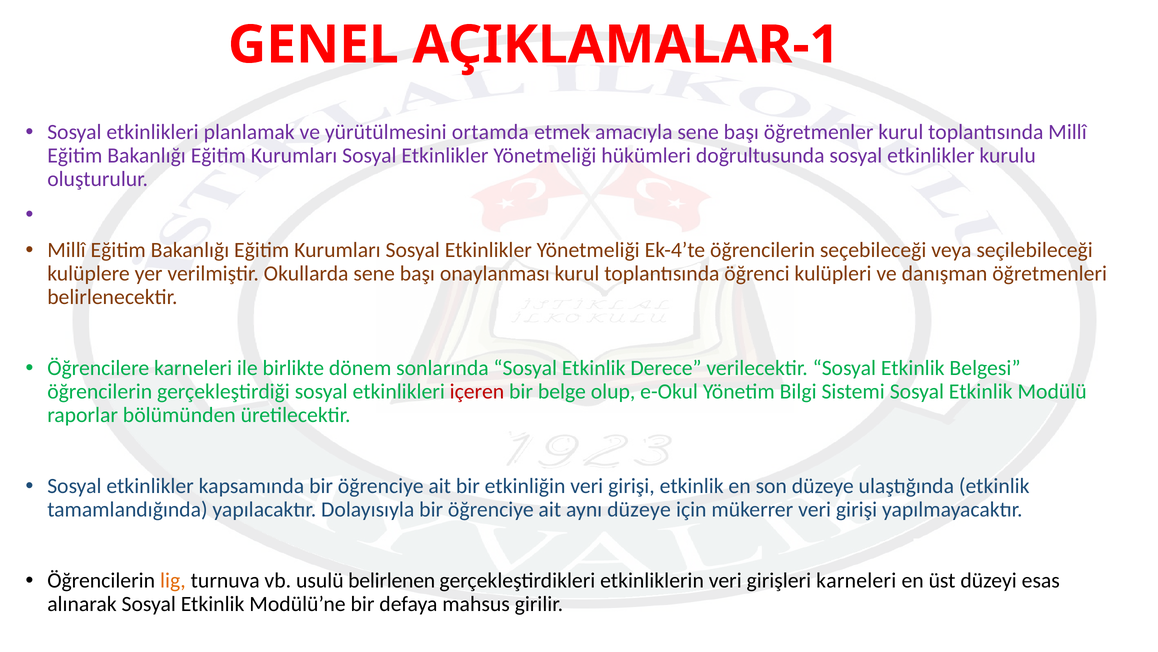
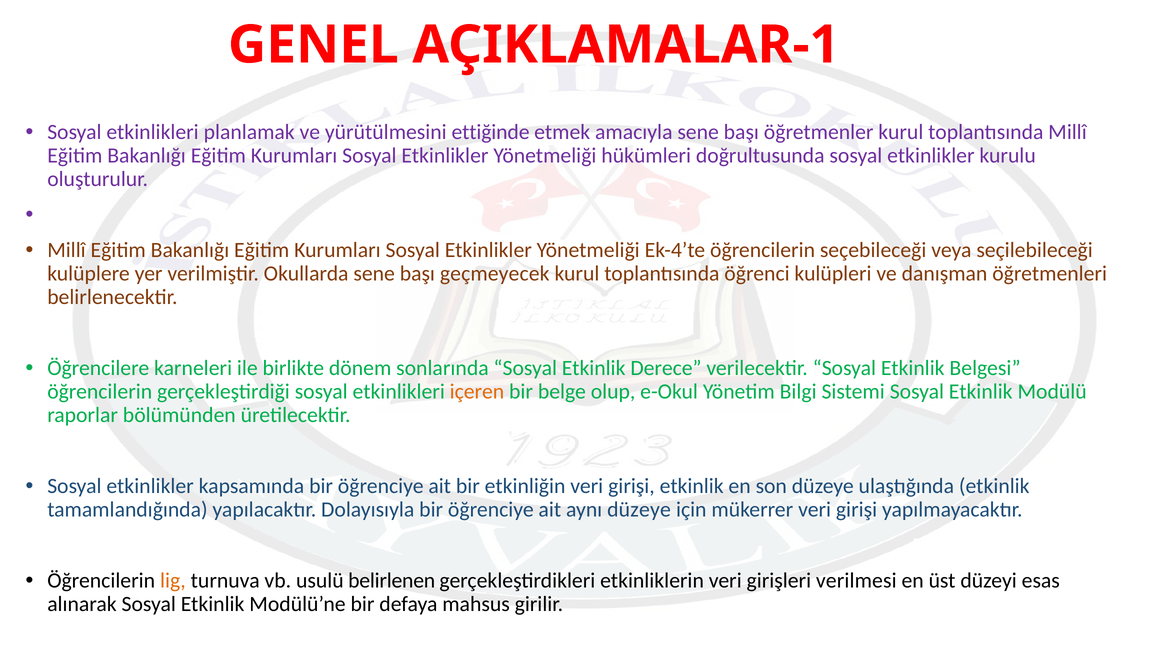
ortamda: ortamda -> ettiğinde
onaylanması: onaylanması -> geçmeyecek
içeren colour: red -> orange
girişleri karneleri: karneleri -> verilmesi
